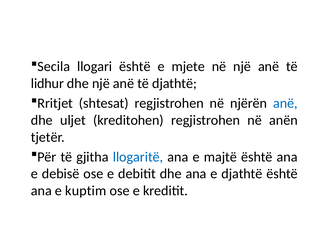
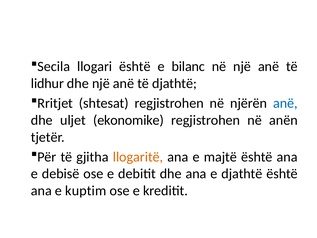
mjete: mjete -> bilanc
kreditohen: kreditohen -> ekonomike
llogaritë colour: blue -> orange
